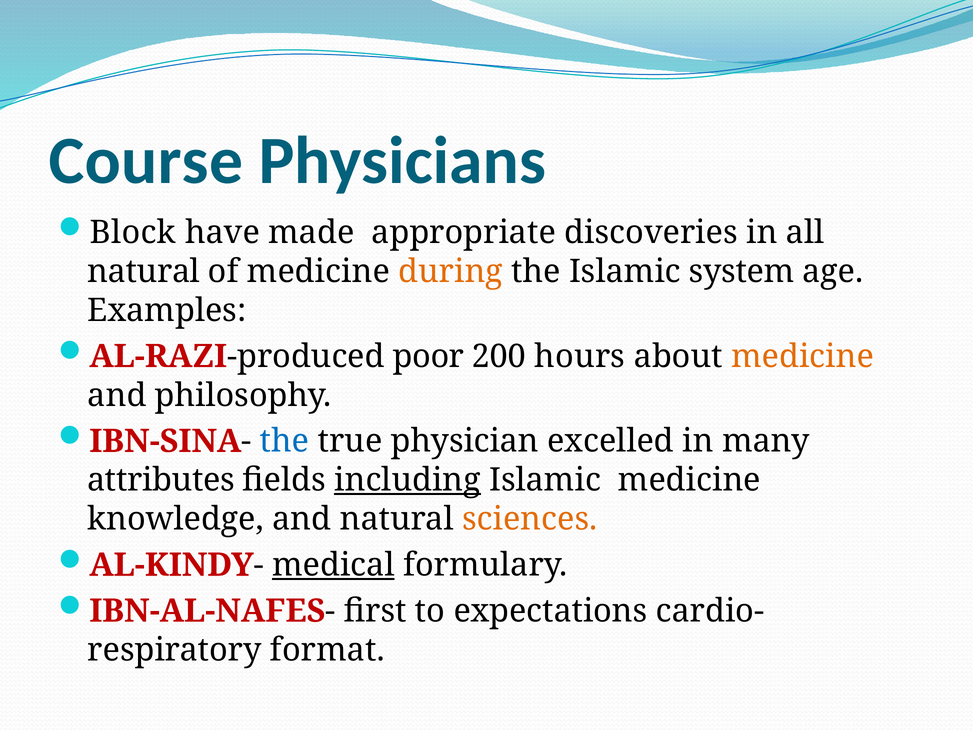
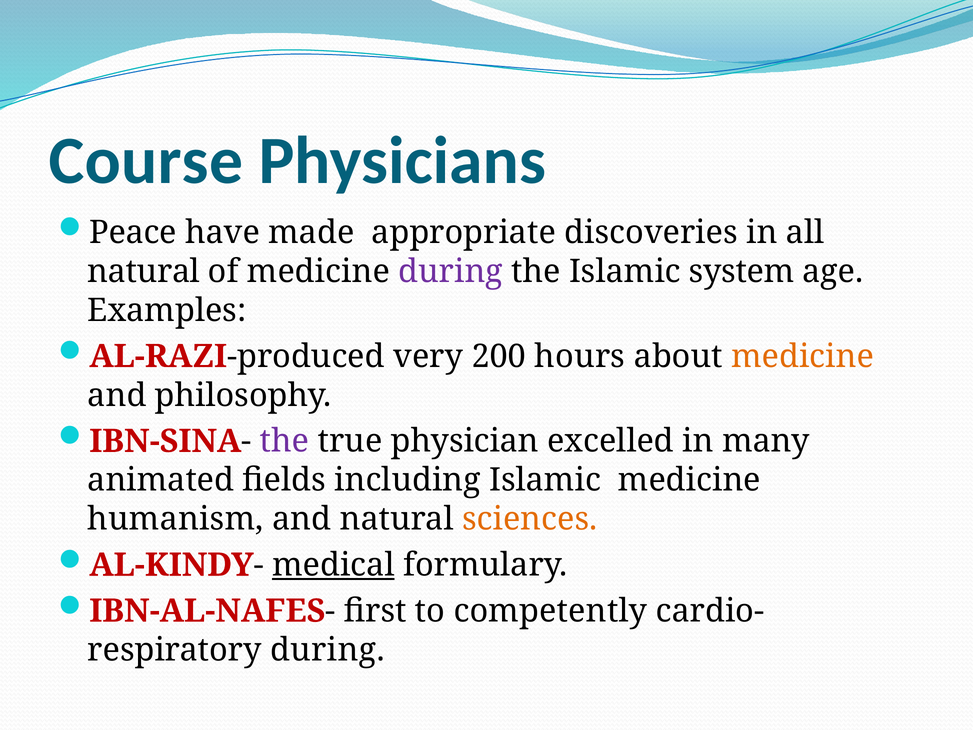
Block: Block -> Peace
during at (451, 271) colour: orange -> purple
poor: poor -> very
the at (285, 441) colour: blue -> purple
attributes: attributes -> animated
including underline: present -> none
knowledge: knowledge -> humanism
expectations: expectations -> competently
format at (327, 650): format -> during
